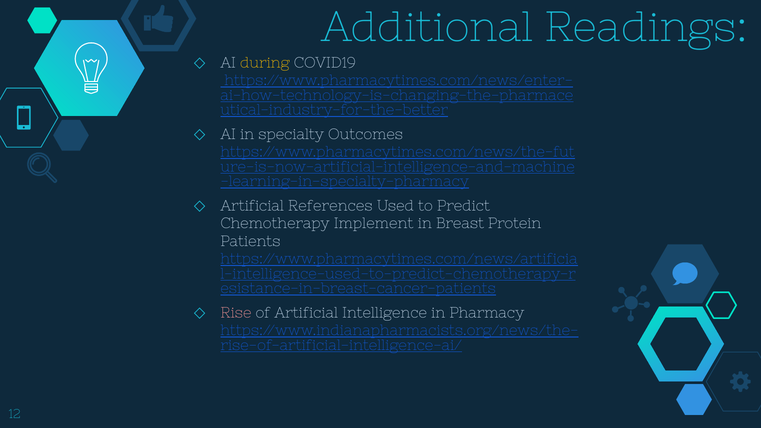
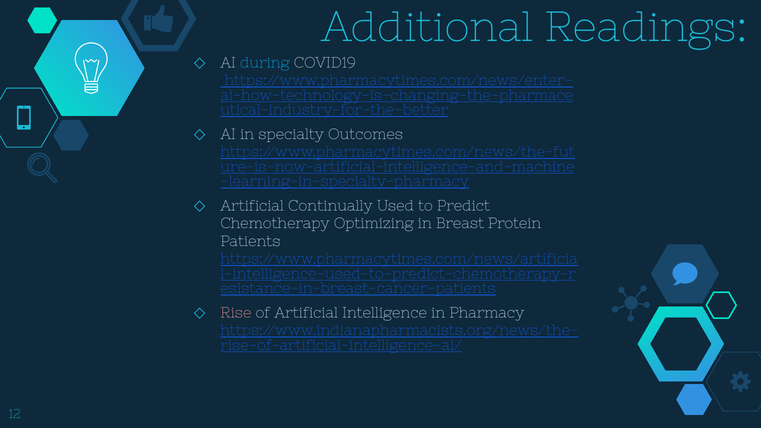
during colour: yellow -> light blue
References: References -> Continually
Implement: Implement -> Optimizing
